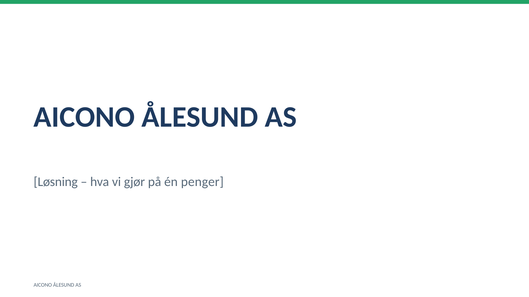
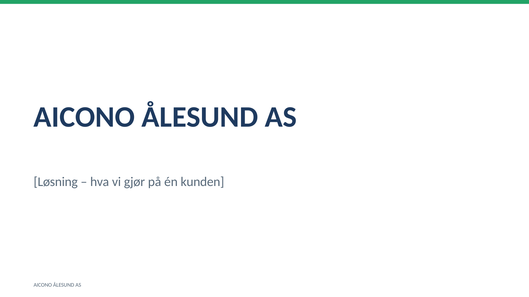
penger: penger -> kunden
